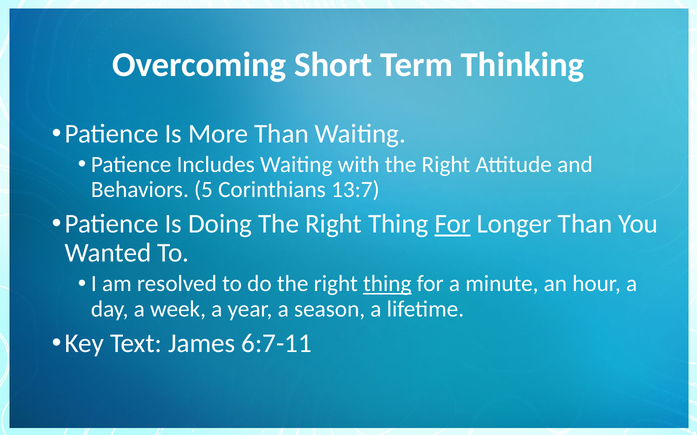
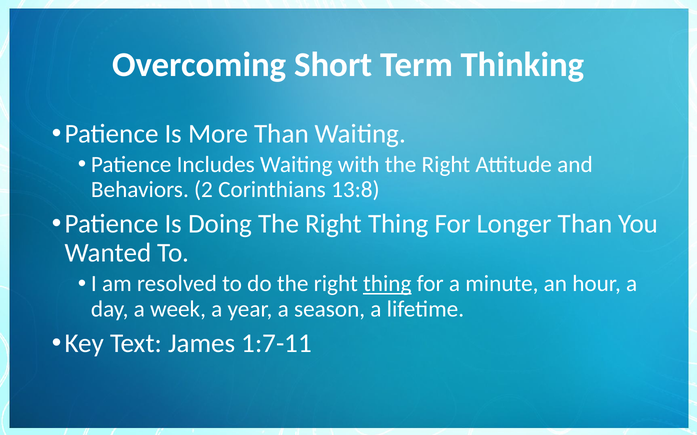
5: 5 -> 2
13:7: 13:7 -> 13:8
For at (453, 224) underline: present -> none
6:7-11: 6:7-11 -> 1:7-11
